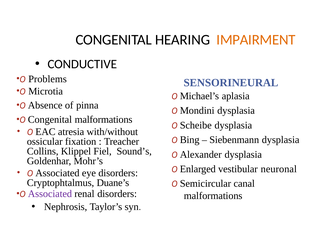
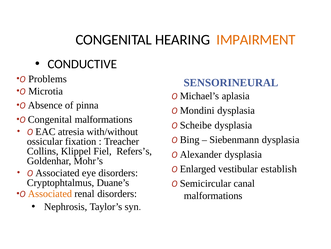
Sound’s: Sound’s -> Refers’s
neuronal: neuronal -> establish
Associated at (50, 193) colour: purple -> orange
